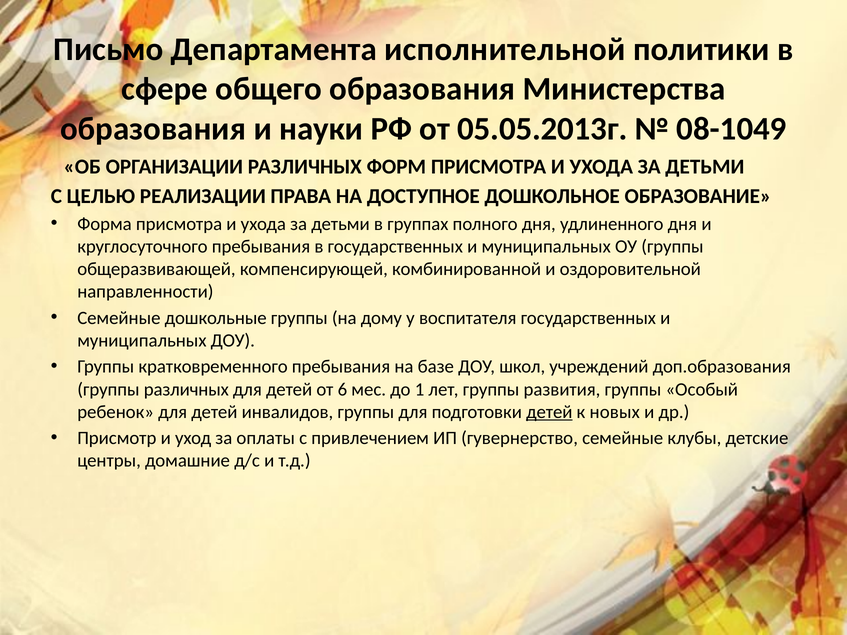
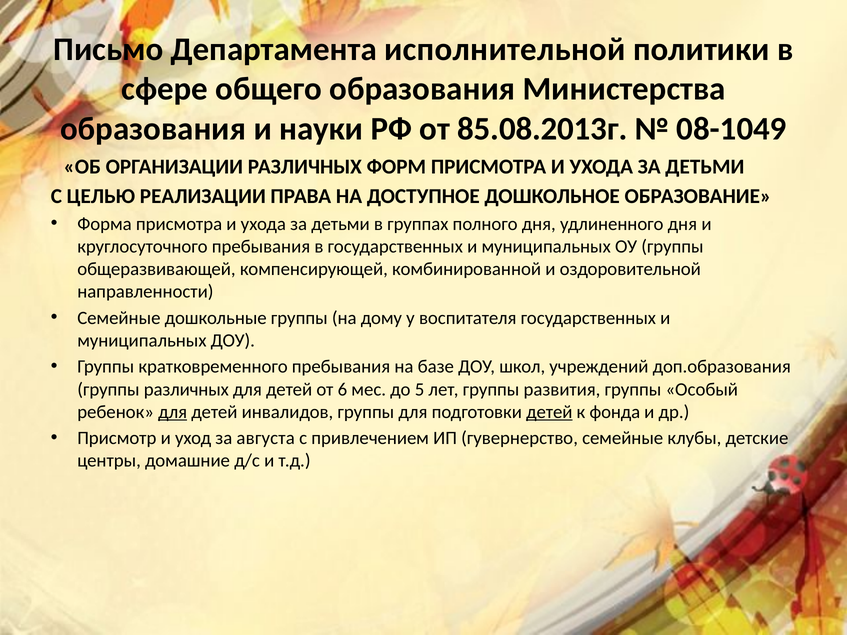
05.05.2013г: 05.05.2013г -> 85.08.2013г
1: 1 -> 5
для at (173, 412) underline: none -> present
новых: новых -> фонда
оплаты: оплаты -> августа
